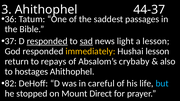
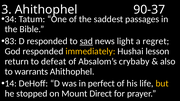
44-37: 44-37 -> 90-37
36: 36 -> 34
37: 37 -> 83
responded at (47, 41) underline: present -> none
a lesson: lesson -> regret
repays: repays -> defeat
hostages: hostages -> warrants
82: 82 -> 14
careful: careful -> perfect
but colour: light blue -> yellow
